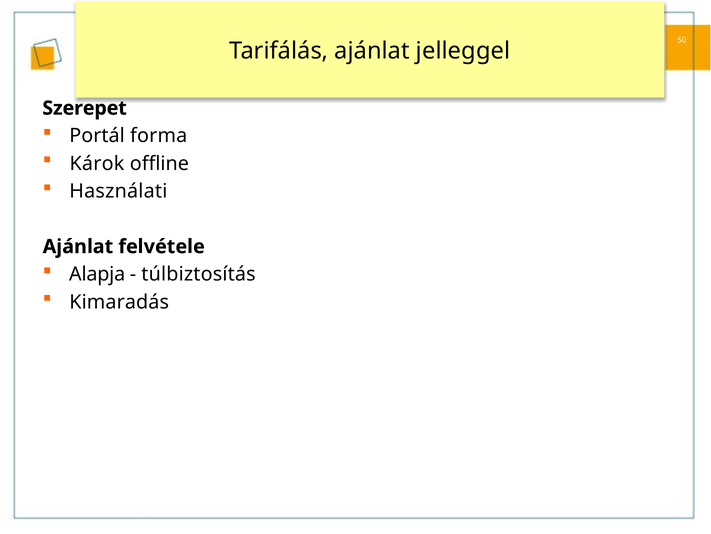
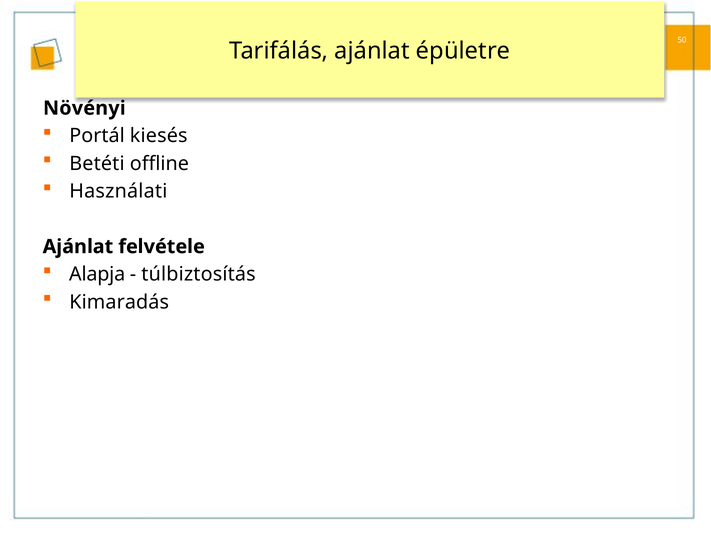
jelleggel: jelleggel -> épületre
Szerepet: Szerepet -> Növényi
forma: forma -> kiesés
Károk: Károk -> Betéti
